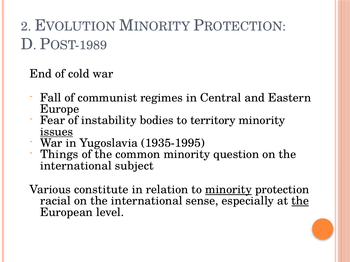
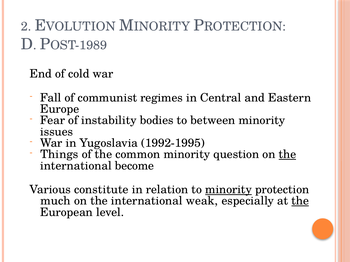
territory: territory -> between
issues underline: present -> none
1935-1995: 1935-1995 -> 1992-1995
the at (287, 155) underline: none -> present
subject: subject -> become
racial: racial -> much
sense: sense -> weak
